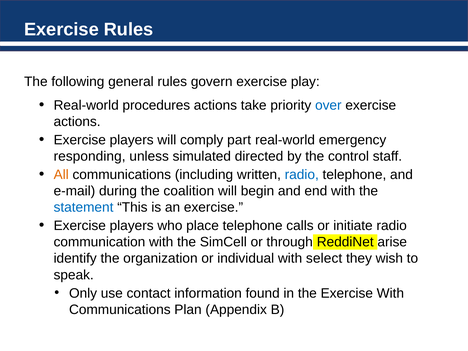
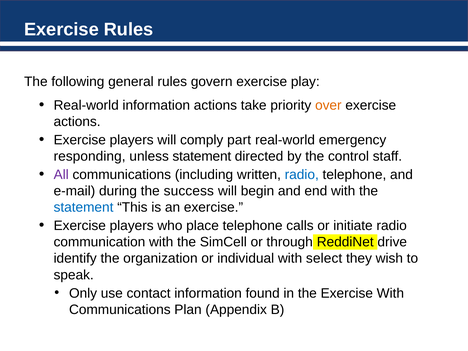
Real-world procedures: procedures -> information
over colour: blue -> orange
unless simulated: simulated -> statement
All colour: orange -> purple
coalition: coalition -> success
arise: arise -> drive
